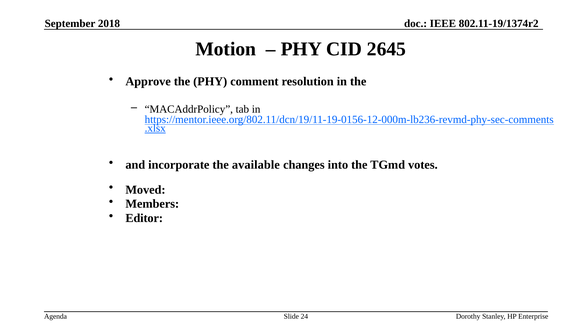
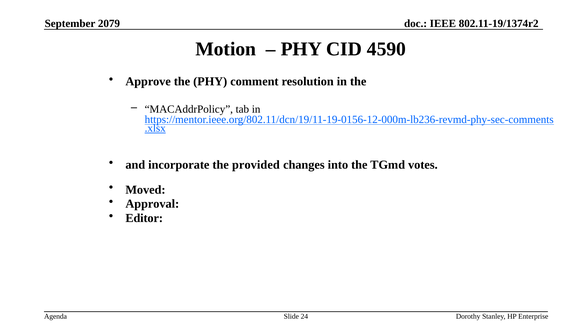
2018: 2018 -> 2079
2645: 2645 -> 4590
available: available -> provided
Members: Members -> Approval
